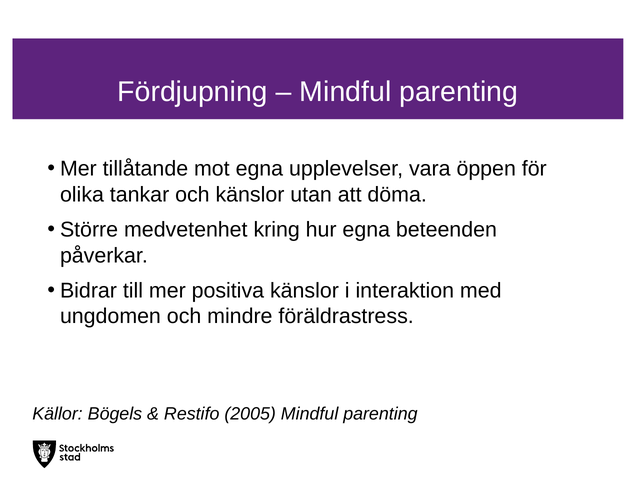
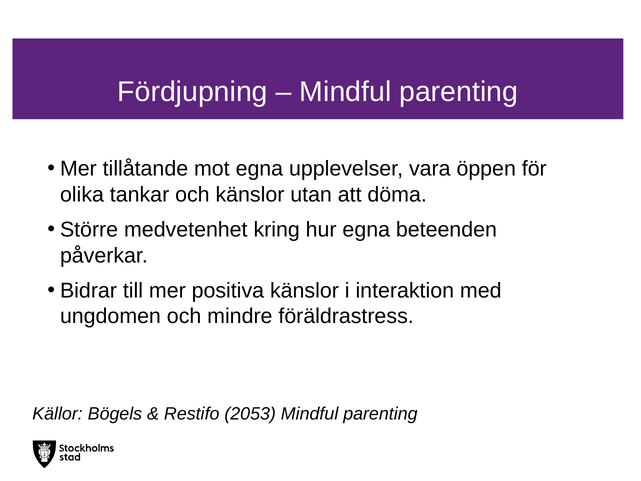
2005: 2005 -> 2053
